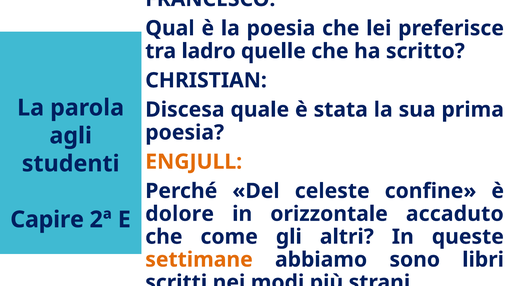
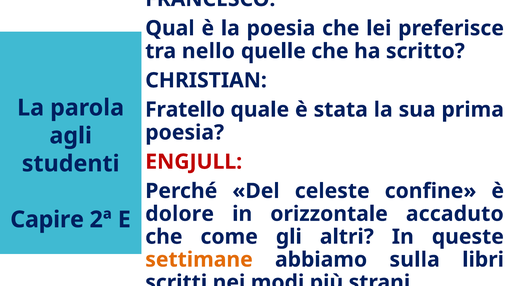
ladro: ladro -> nello
Discesa: Discesa -> Fratello
ENGJULL colour: orange -> red
sono: sono -> sulla
